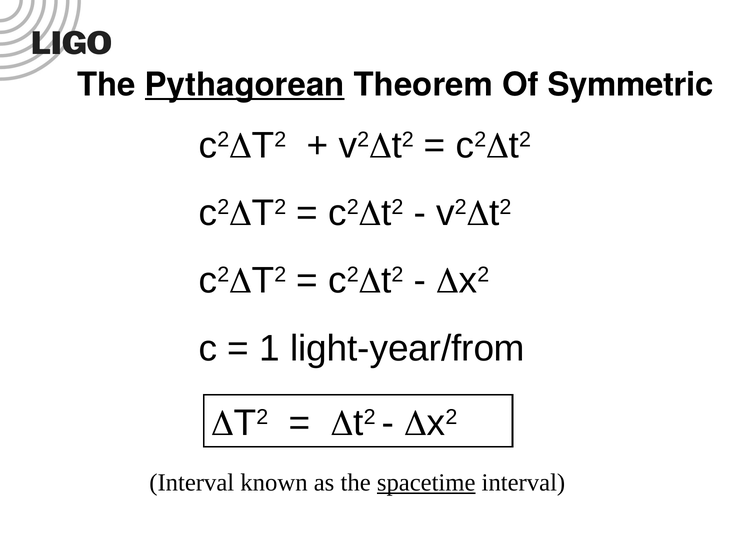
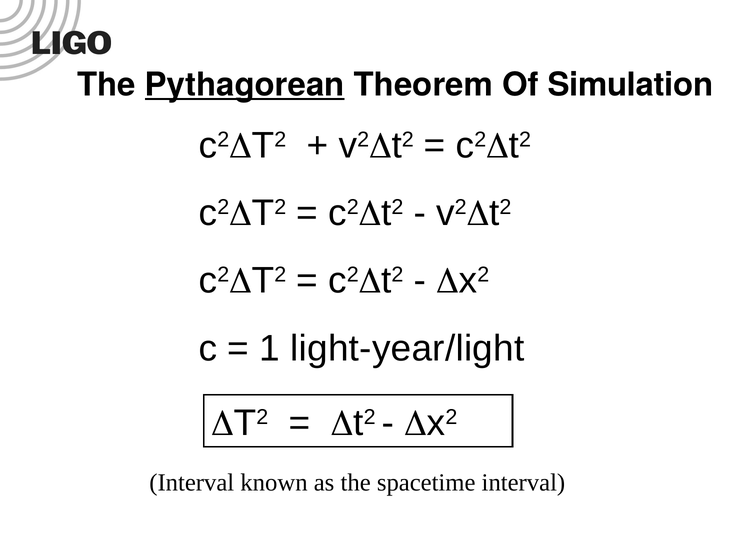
Symmetric: Symmetric -> Simulation
light-year/from: light-year/from -> light-year/light
spacetime underline: present -> none
